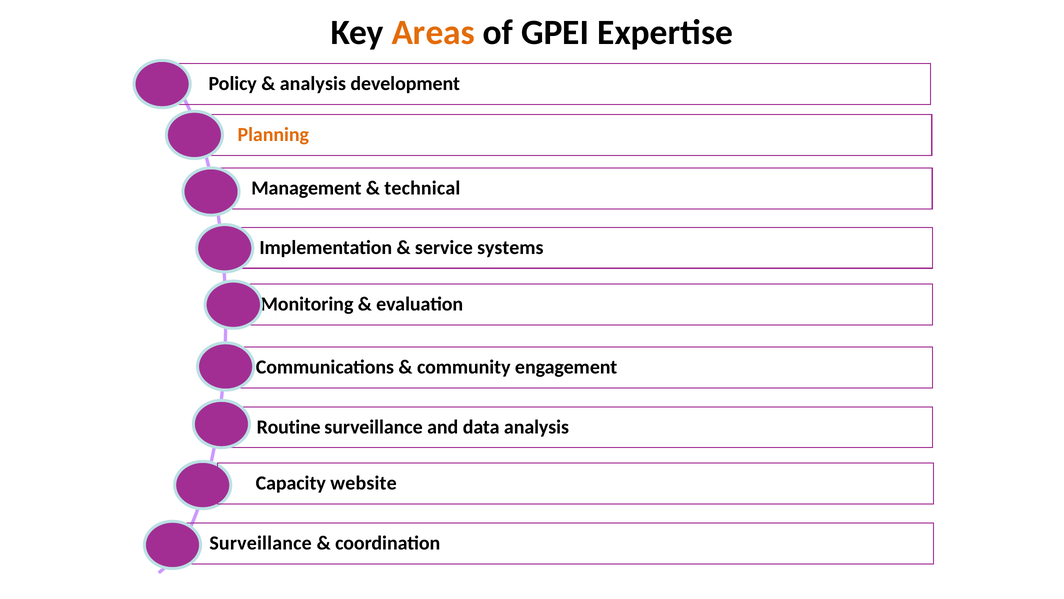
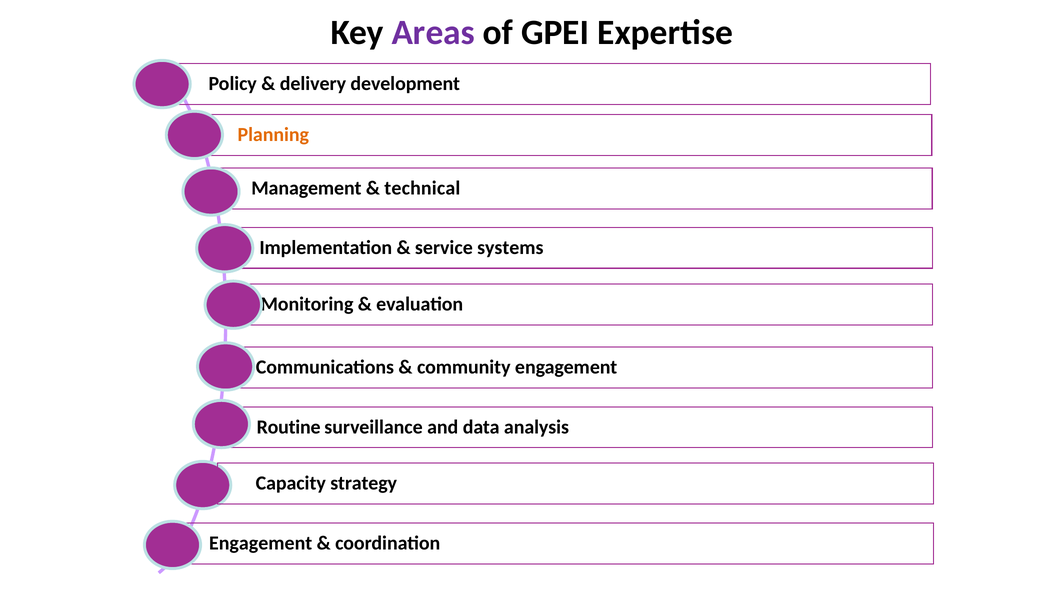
Areas colour: orange -> purple
analysis at (313, 84): analysis -> delivery
website: website -> strategy
Surveillance at (261, 543): Surveillance -> Engagement
